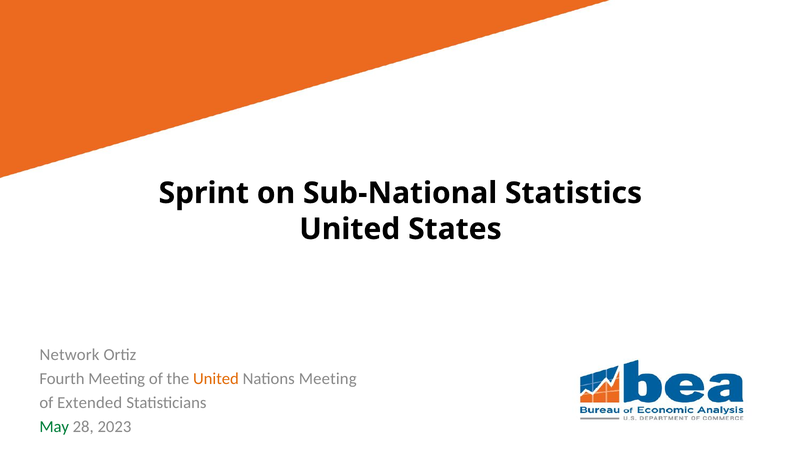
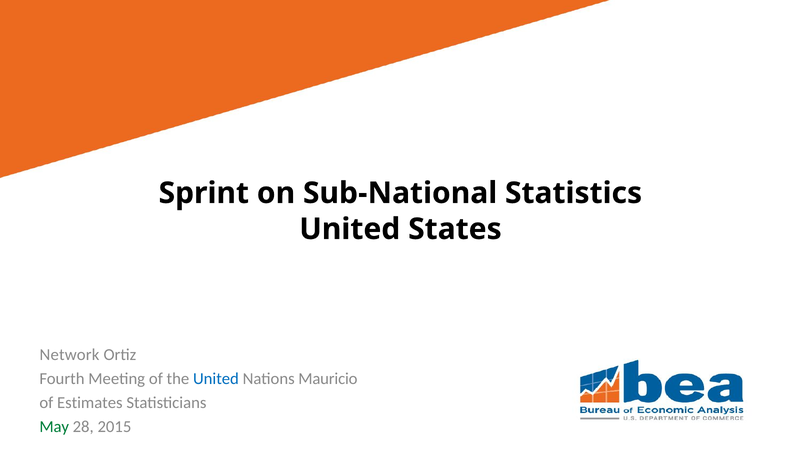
United at (216, 379) colour: orange -> blue
Nations Meeting: Meeting -> Mauricio
Extended: Extended -> Estimates
2023: 2023 -> 2015
